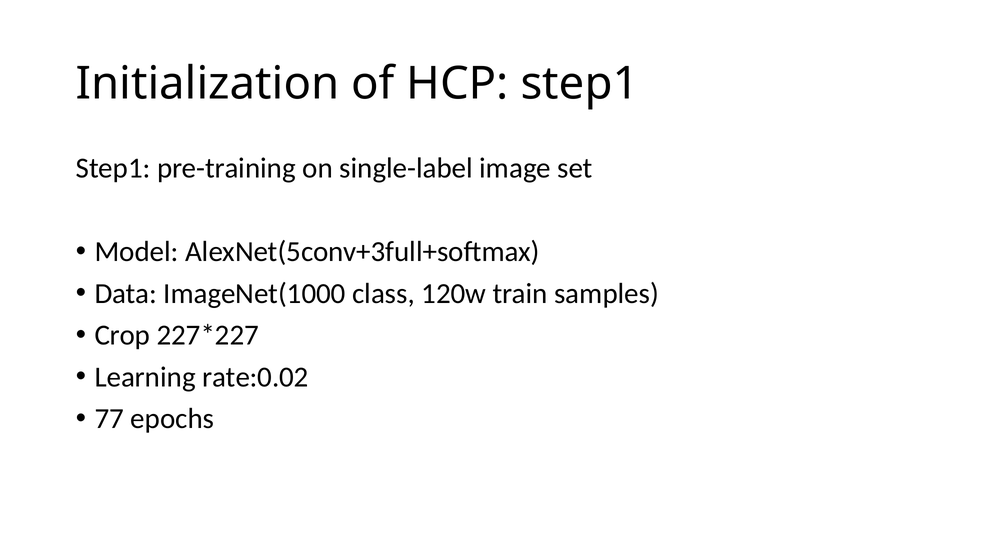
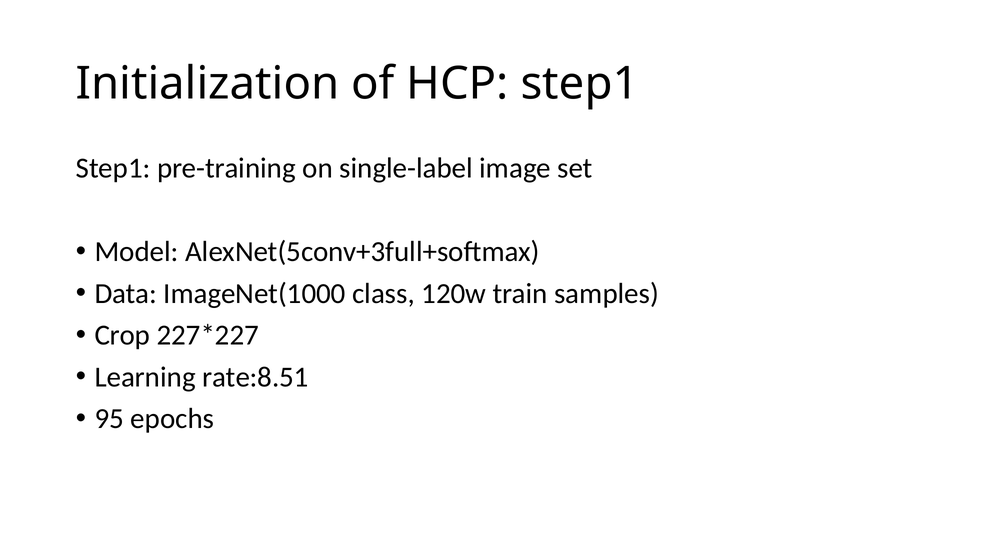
rate:0.02: rate:0.02 -> rate:8.51
77: 77 -> 95
